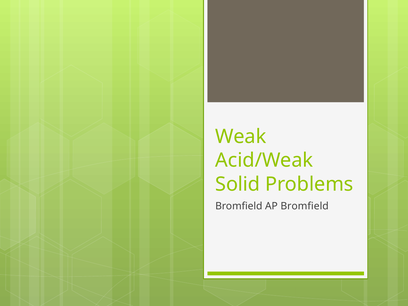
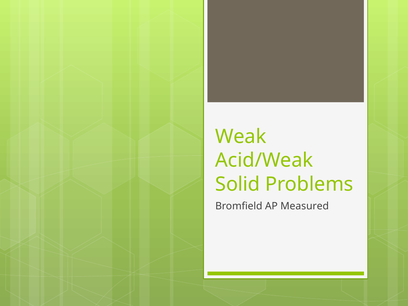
AP Bromfield: Bromfield -> Measured
